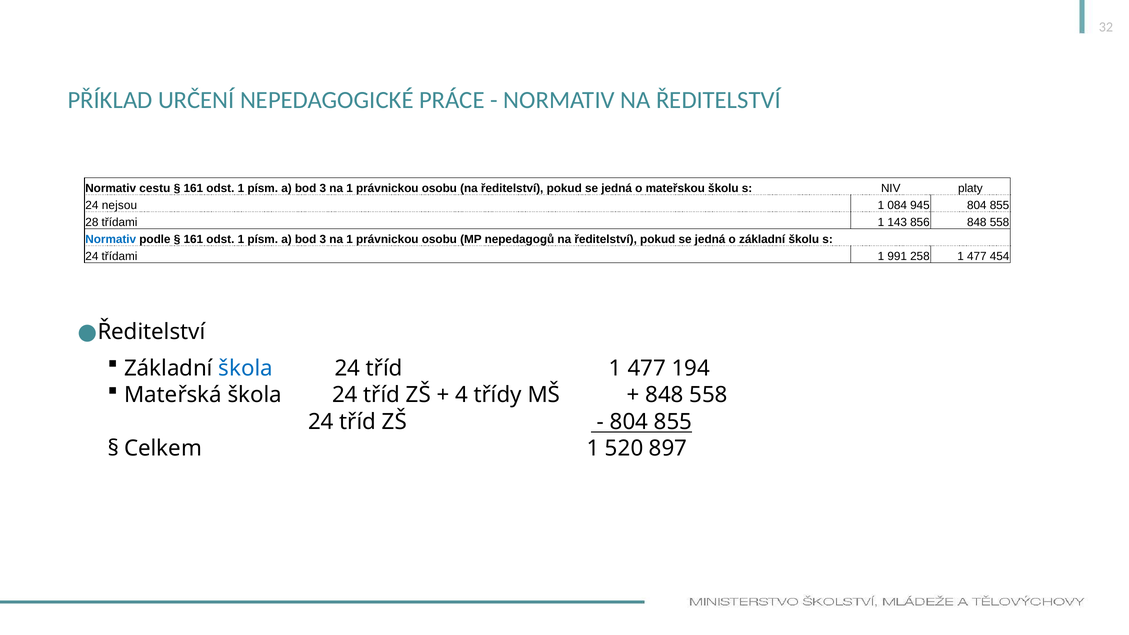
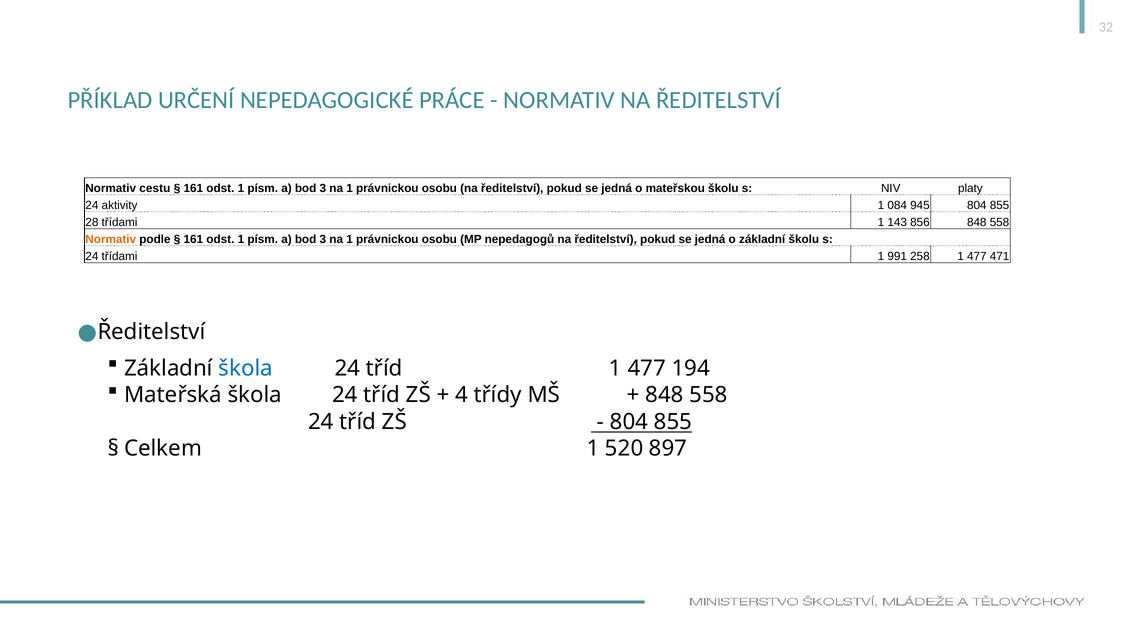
nejsou: nejsou -> aktivity
Normativ at (111, 239) colour: blue -> orange
454: 454 -> 471
